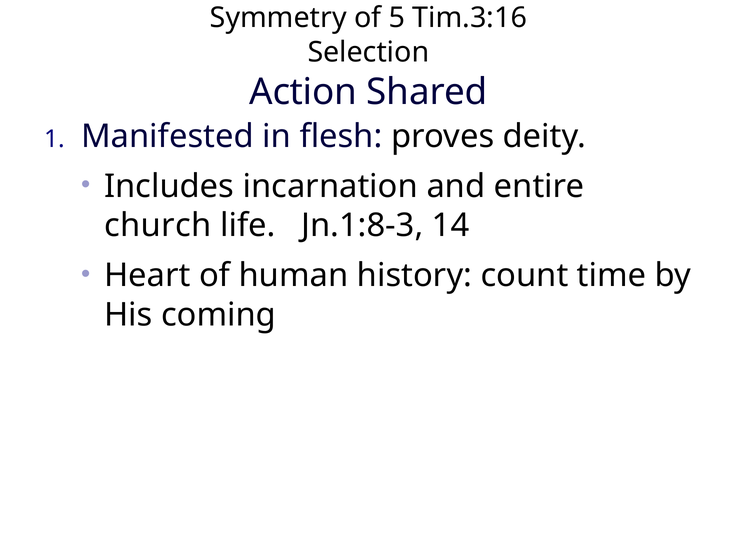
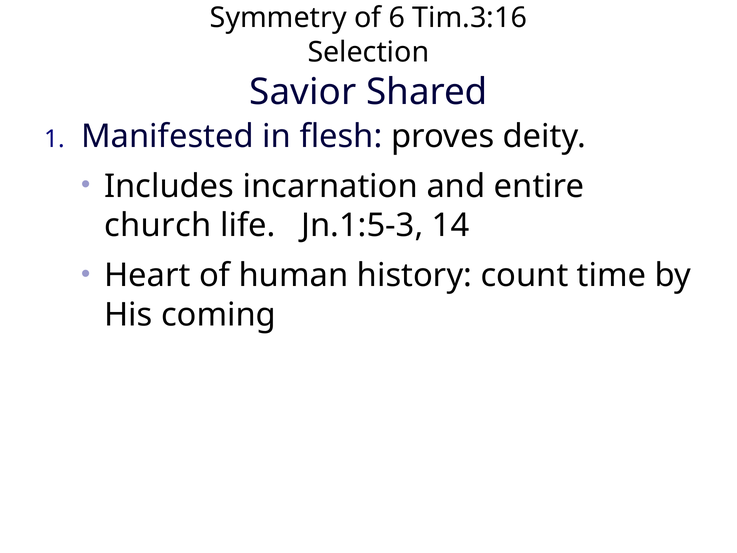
5: 5 -> 6
Action: Action -> Savior
Jn.1:8-3: Jn.1:8-3 -> Jn.1:5-3
